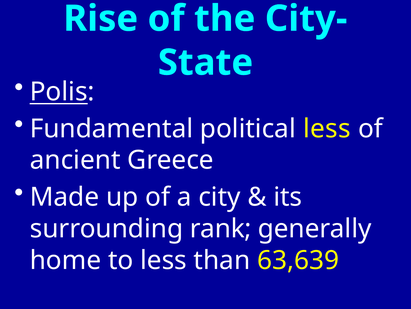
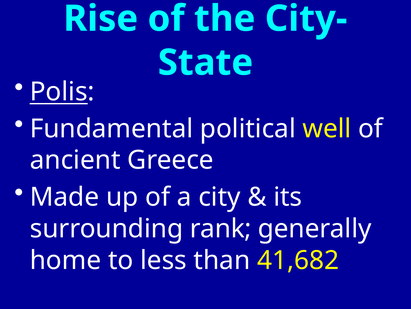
political less: less -> well
63,639: 63,639 -> 41,682
